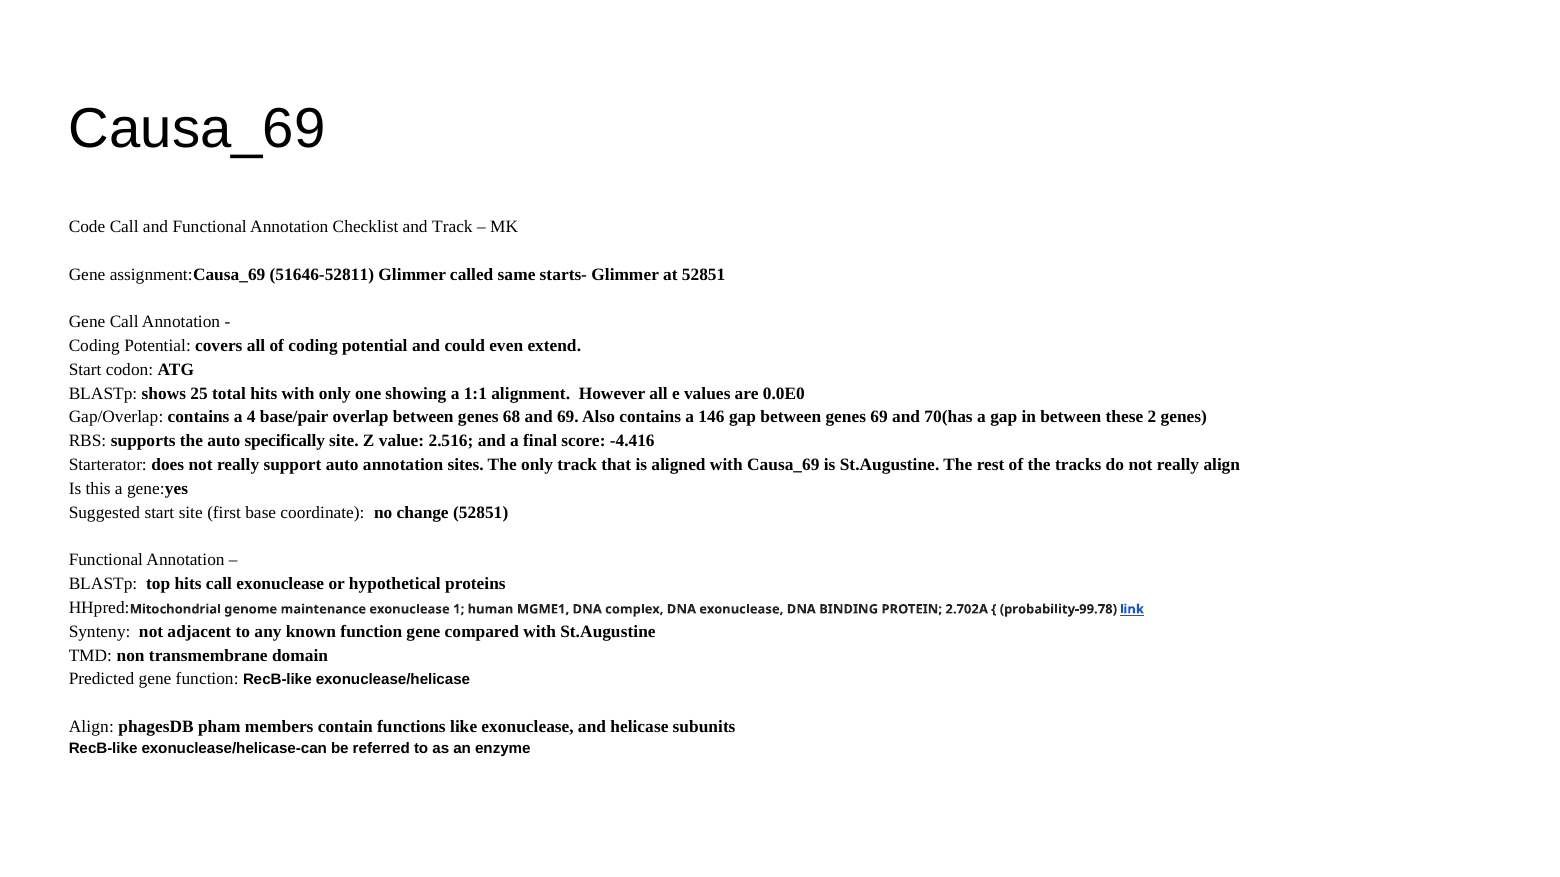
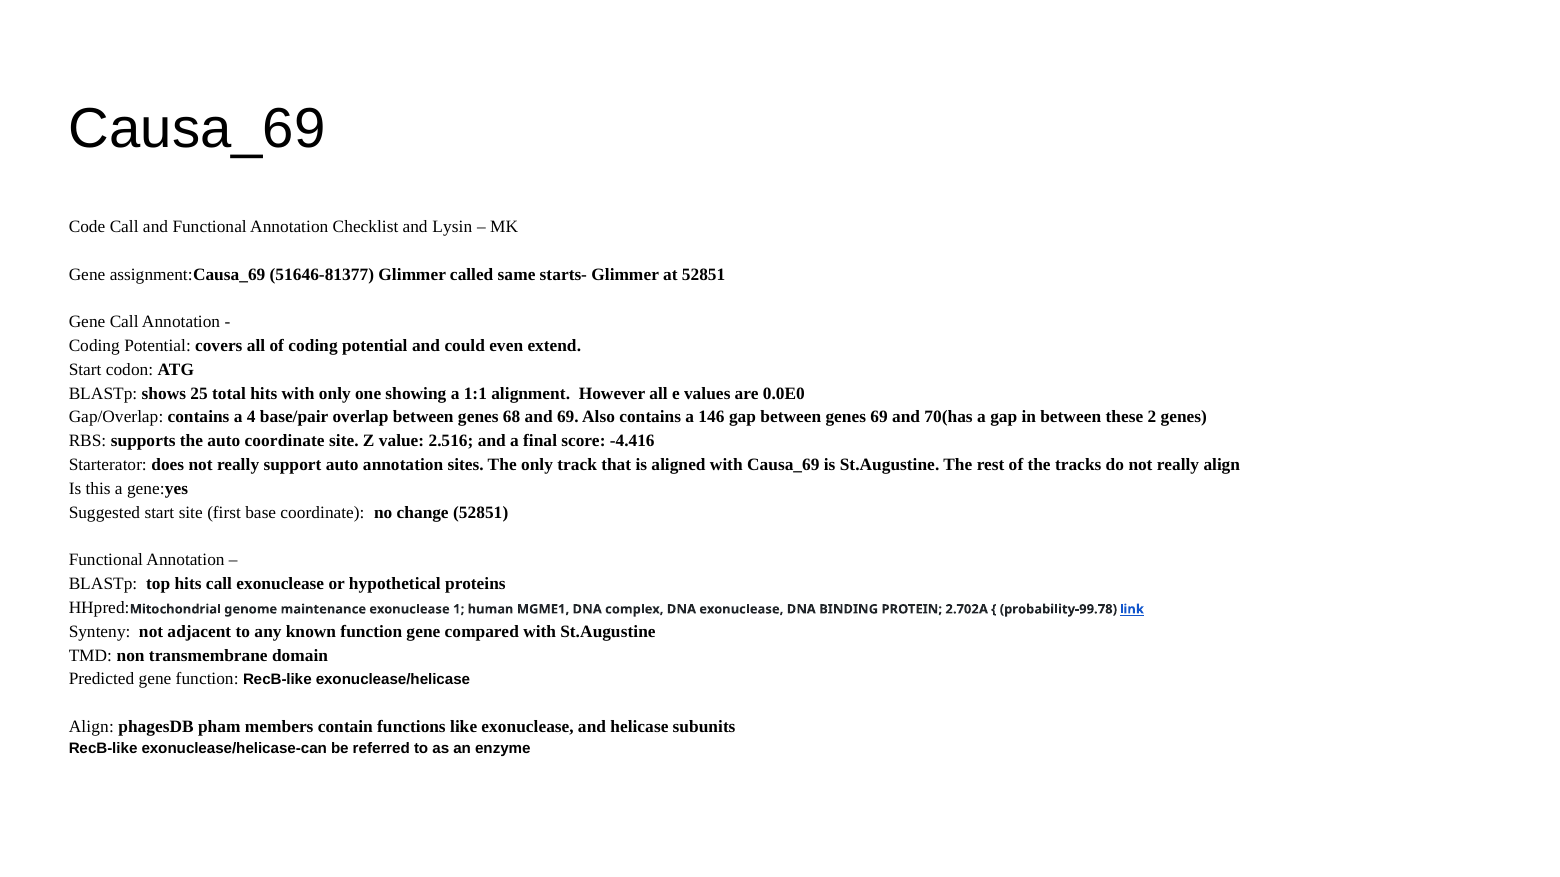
and Track: Track -> Lysin
51646-52811: 51646-52811 -> 51646-81377
auto specifically: specifically -> coordinate
